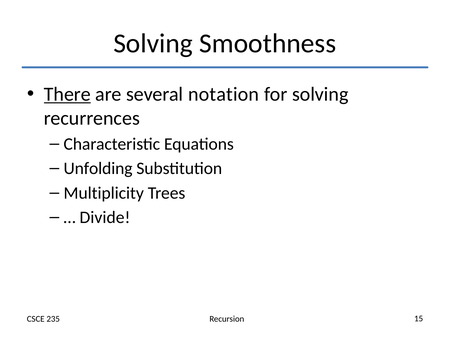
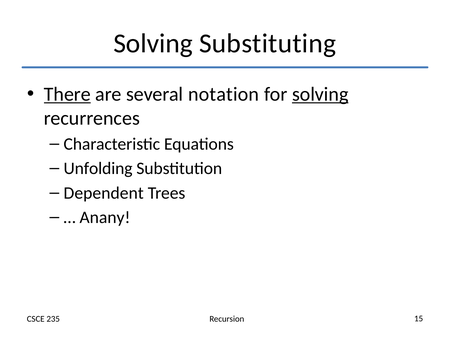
Smoothness: Smoothness -> Substituting
solving at (320, 94) underline: none -> present
Multiplicity: Multiplicity -> Dependent
Divide: Divide -> Anany
